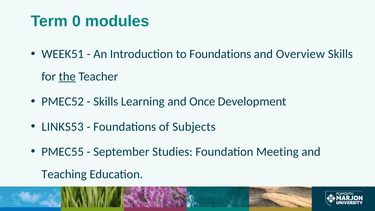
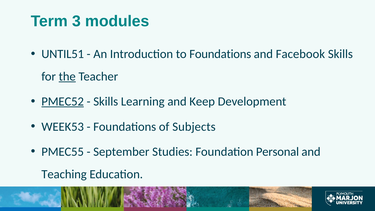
0: 0 -> 3
WEEK51: WEEK51 -> UNTIL51
Overview: Overview -> Facebook
PMEC52 underline: none -> present
Once: Once -> Keep
LINKS53: LINKS53 -> WEEK53
Meeting: Meeting -> Personal
